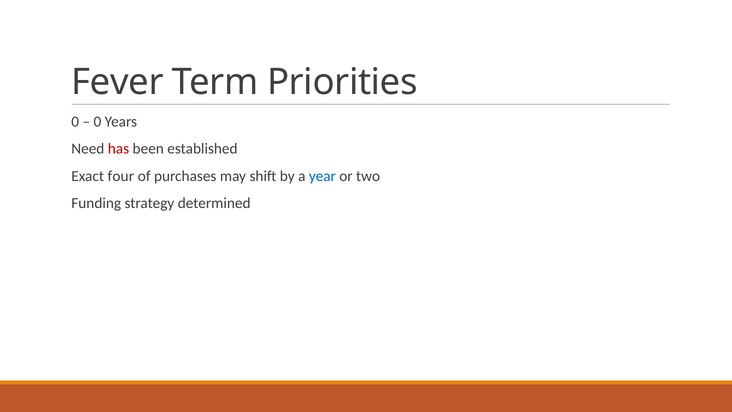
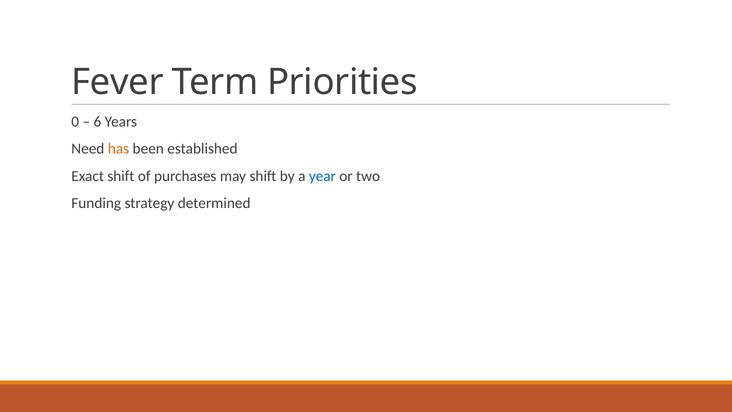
0 at (97, 122): 0 -> 6
has colour: red -> orange
Exact four: four -> shift
